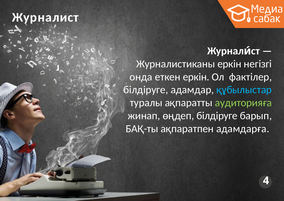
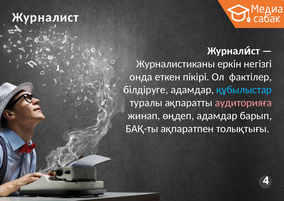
еткен еркін: еркін -> пікірі
аудиторияға colour: light green -> pink
өңдеп білдіруге: білдіруге -> адамдар
адамдарға: адамдарға -> толықтығы
